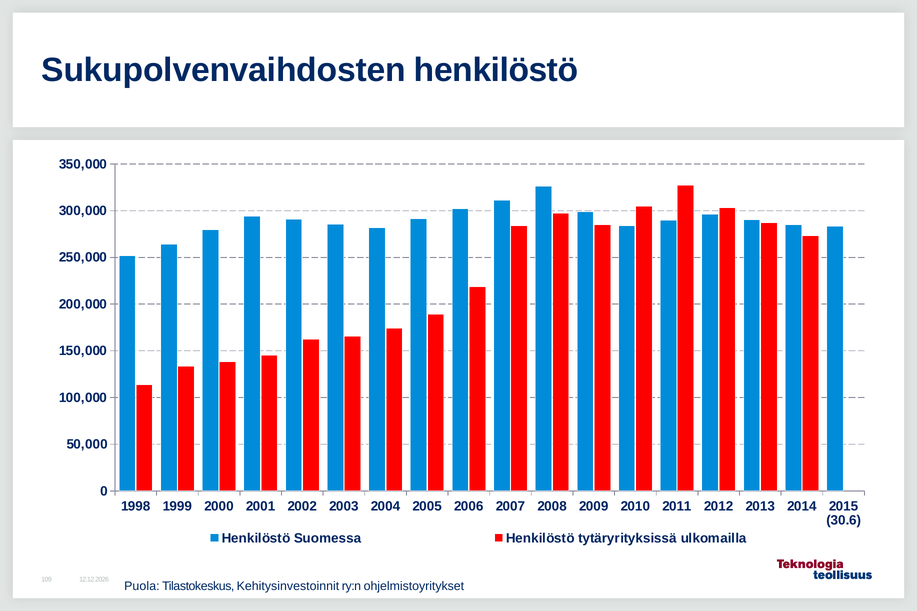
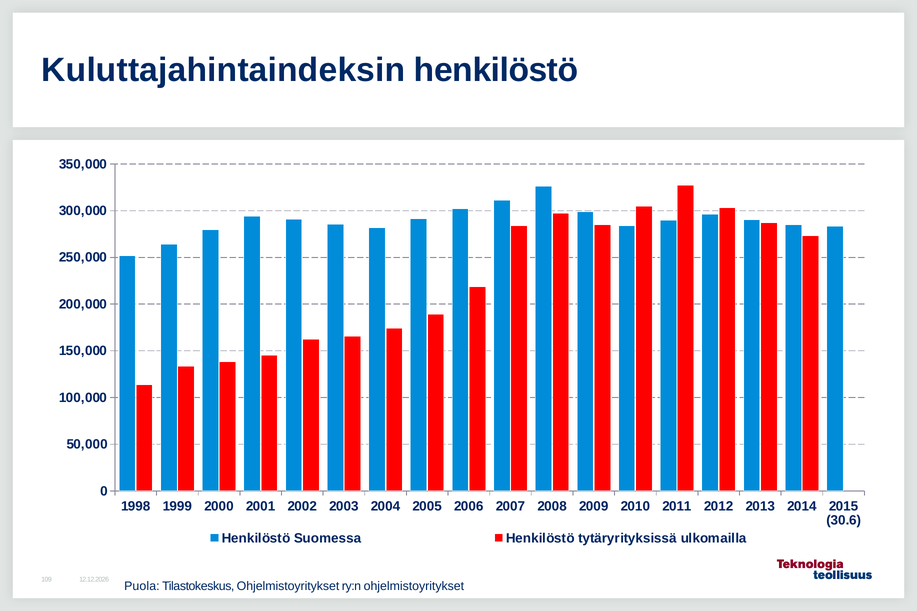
Sukupolvenvaihdosten: Sukupolvenvaihdosten -> Kuluttajahintaindeksin
Tilastokeskus Kehitysinvestoinnit: Kehitysinvestoinnit -> Ohjelmistoyritykset
